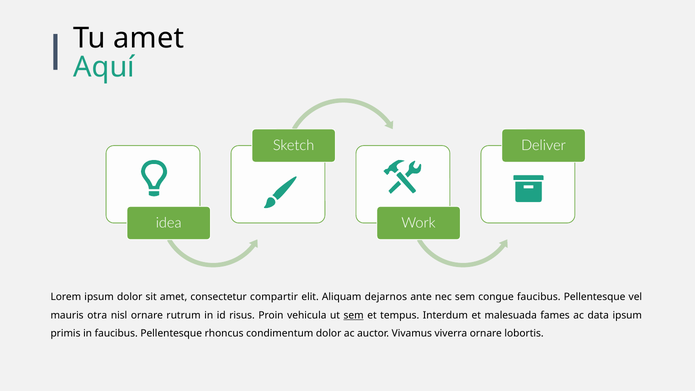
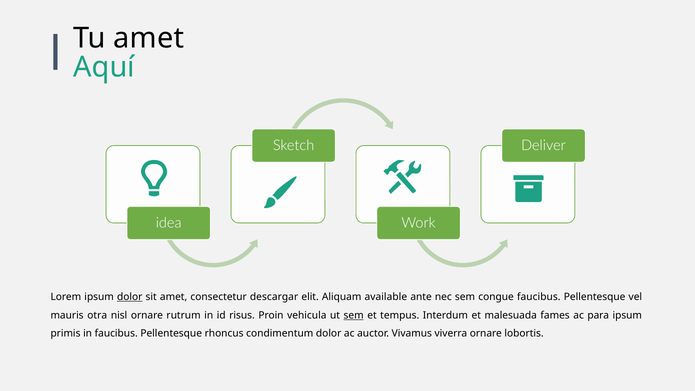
dolor at (130, 297) underline: none -> present
compartir: compartir -> descargar
dejarnos: dejarnos -> available
data: data -> para
